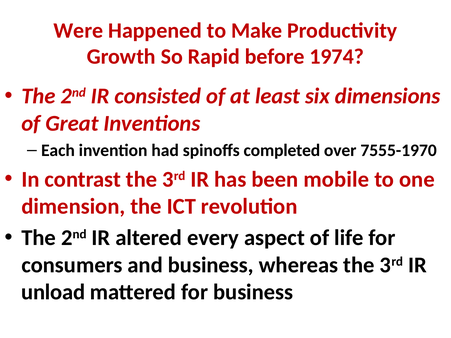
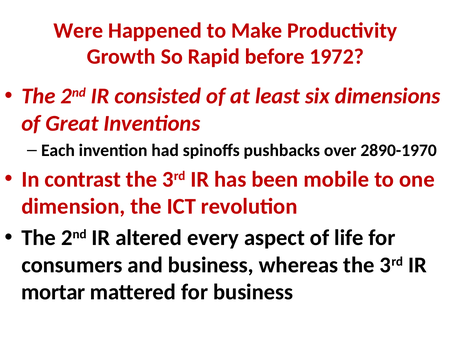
1974: 1974 -> 1972
completed: completed -> pushbacks
7555-1970: 7555-1970 -> 2890-1970
unload: unload -> mortar
